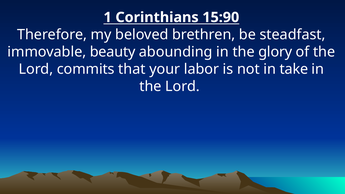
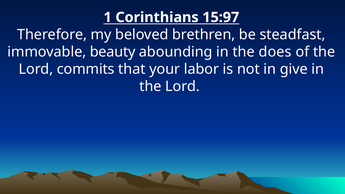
15:90: 15:90 -> 15:97
glory: glory -> does
take: take -> give
